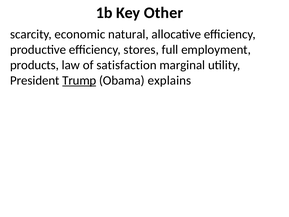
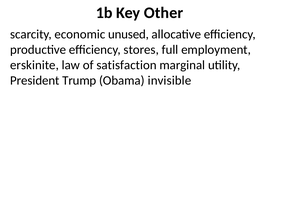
natural: natural -> unused
products: products -> erskinite
Trump underline: present -> none
explains: explains -> invisible
